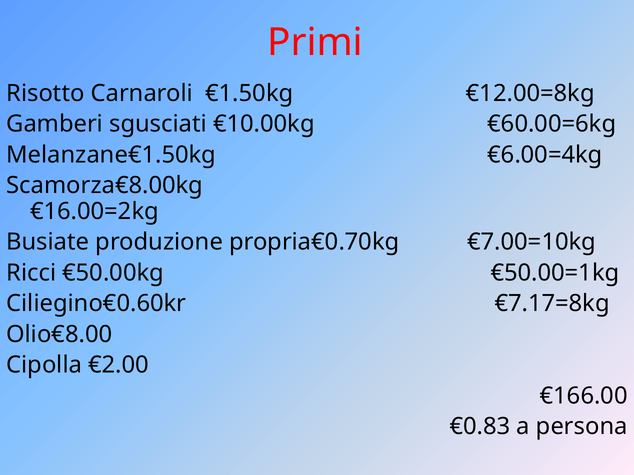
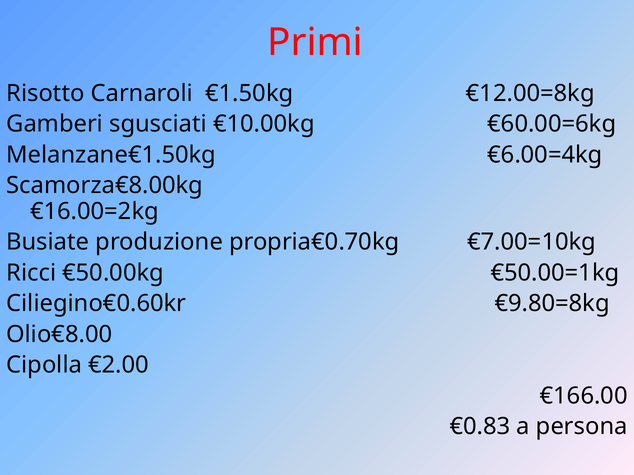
€7.17=8kg: €7.17=8kg -> €9.80=8kg
